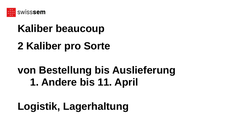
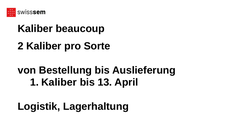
1 Andere: Andere -> Kaliber
11: 11 -> 13
